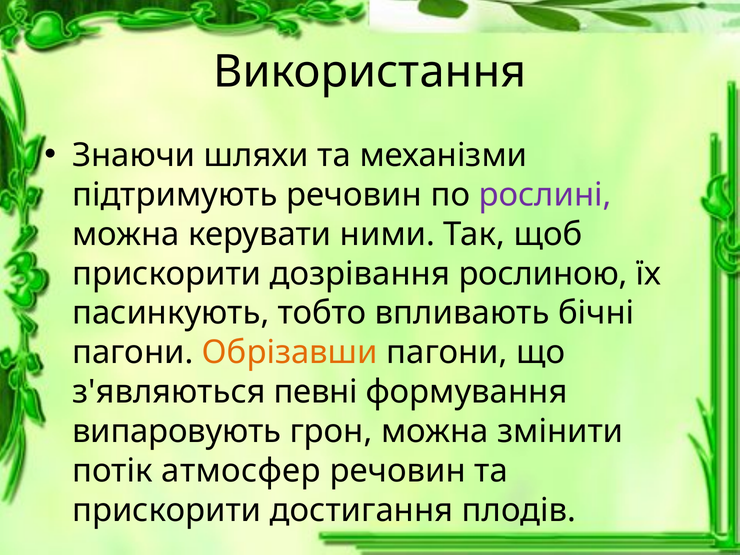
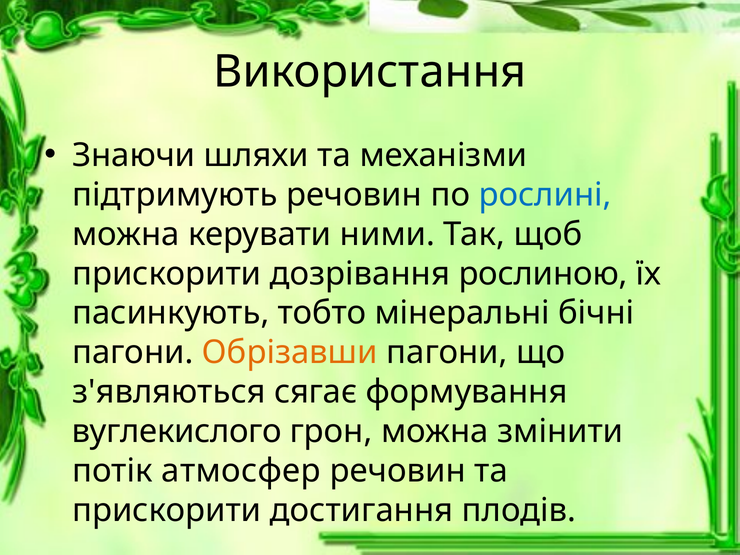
рослині colour: purple -> blue
впливають: впливають -> мінеральні
певні: певні -> сягає
випаровують: випаровують -> вуглекислого
